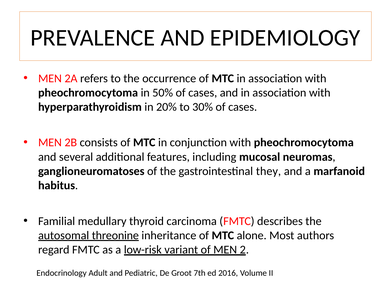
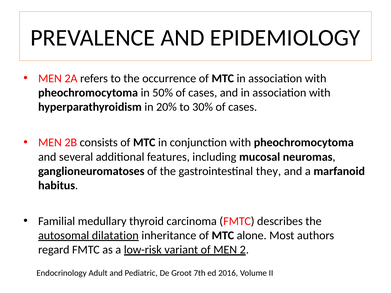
threonine: threonine -> dilatation
